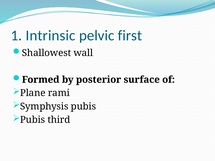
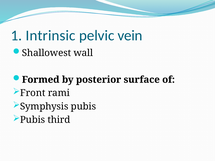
first: first -> vein
Plane: Plane -> Front
